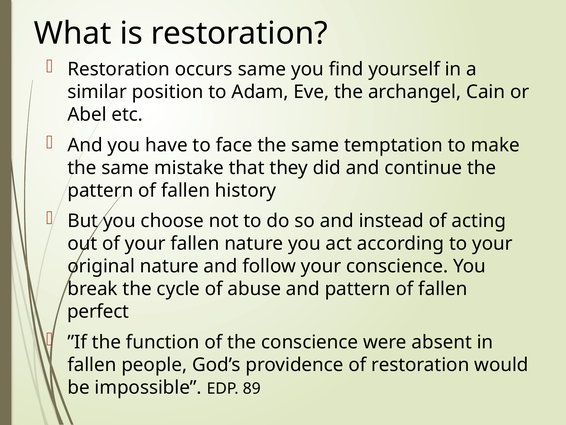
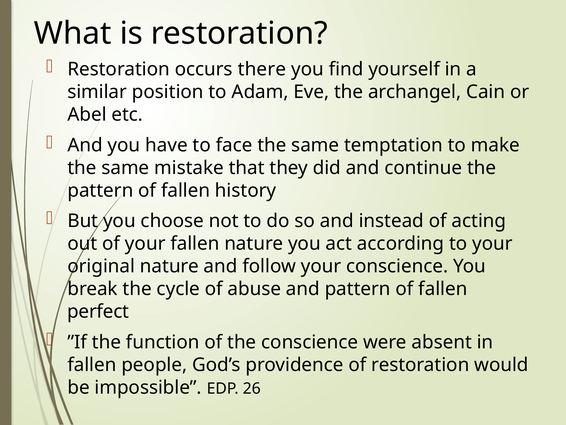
occurs same: same -> there
89: 89 -> 26
